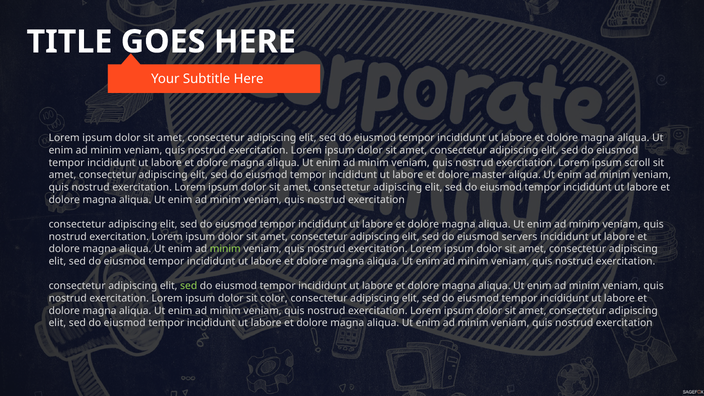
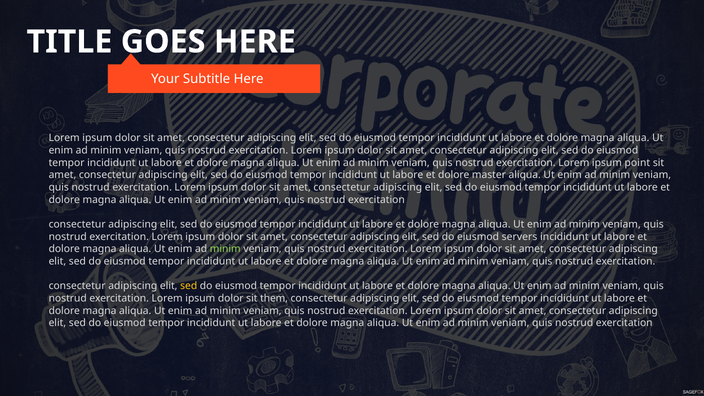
scroll: scroll -> point
sed at (189, 286) colour: light green -> yellow
color: color -> them
